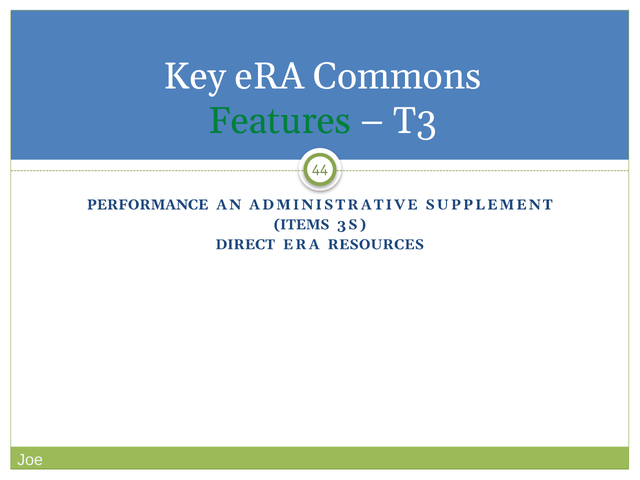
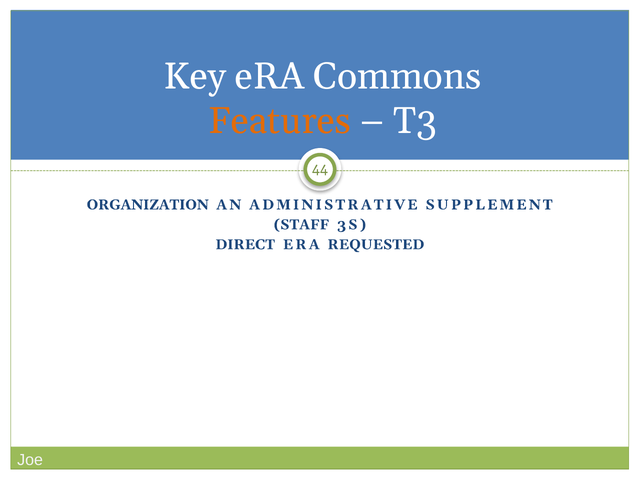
Features colour: green -> orange
PERFORMANCE: PERFORMANCE -> ORGANIZATION
ITEMS: ITEMS -> STAFF
RESOURCES: RESOURCES -> REQUESTED
